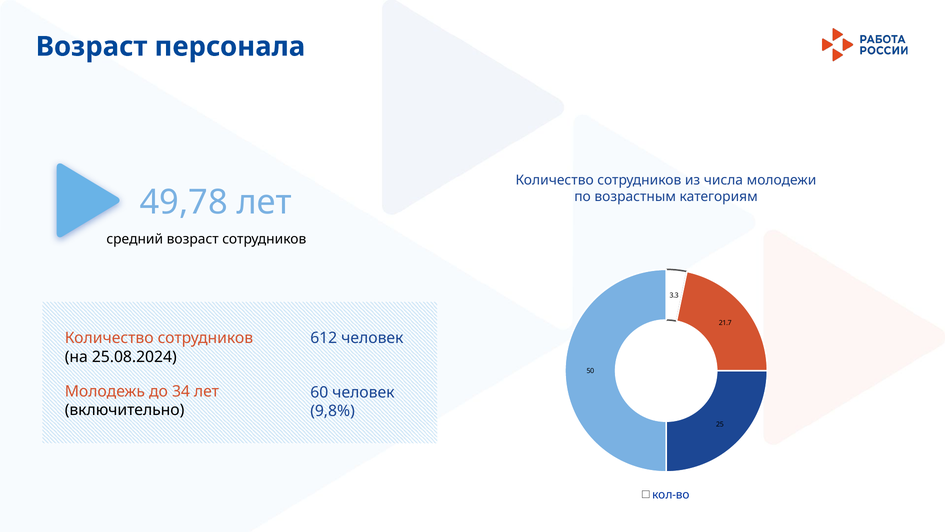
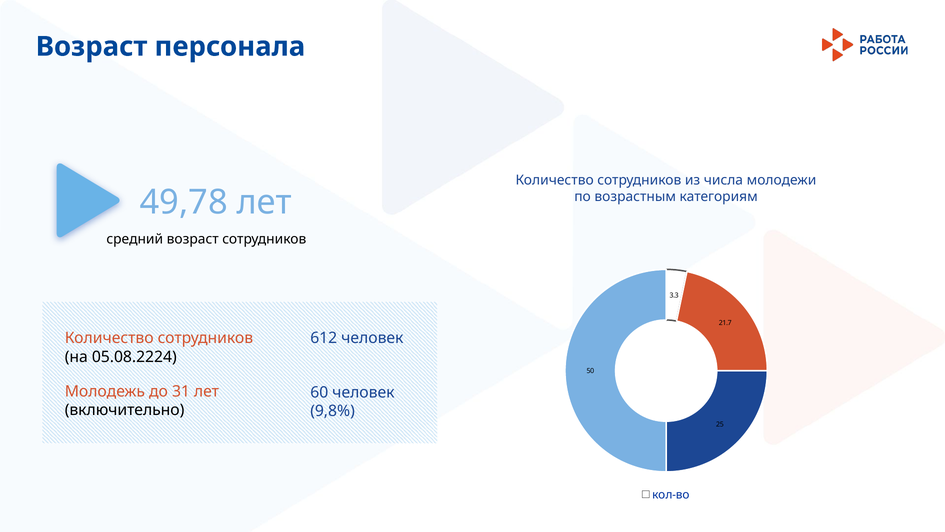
25.08.2024: 25.08.2024 -> 05.08.2224
34: 34 -> 31
